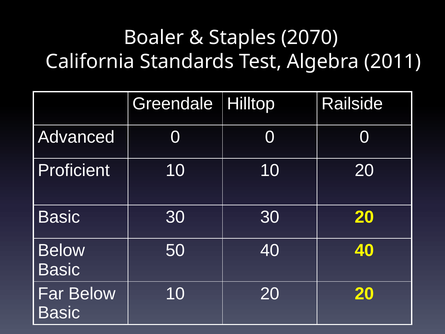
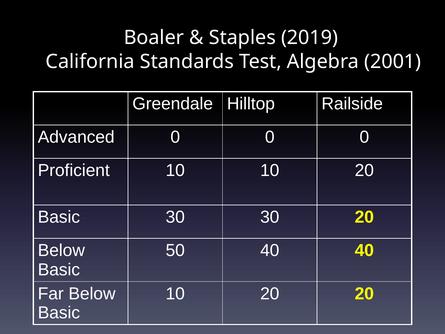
2070: 2070 -> 2019
2011: 2011 -> 2001
